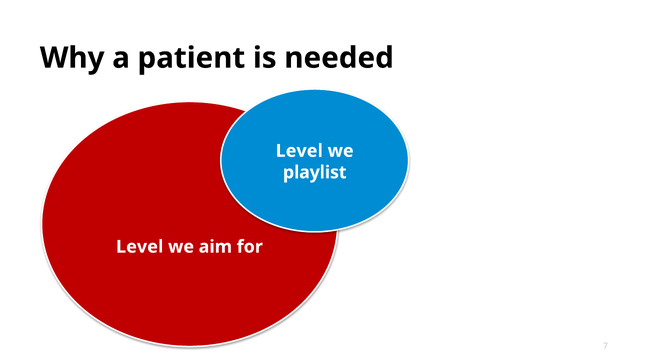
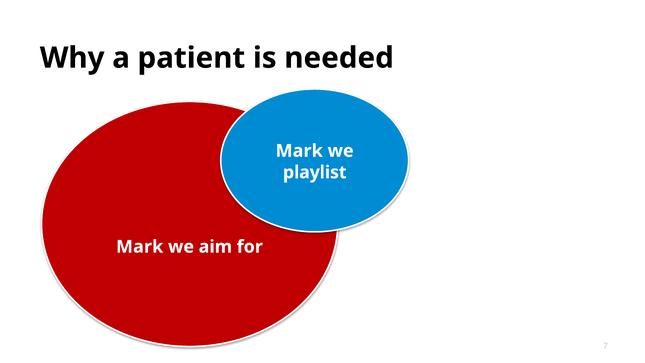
Level at (299, 151): Level -> Mark
Level at (140, 247): Level -> Mark
